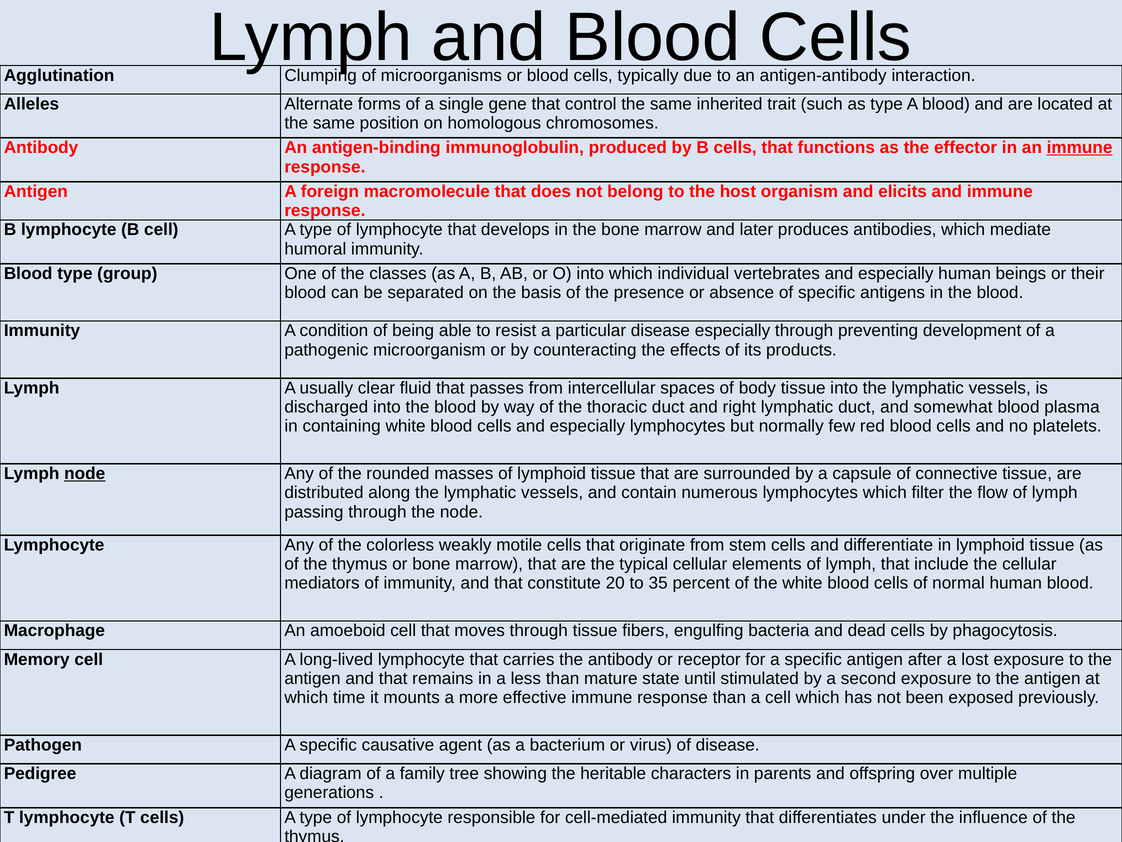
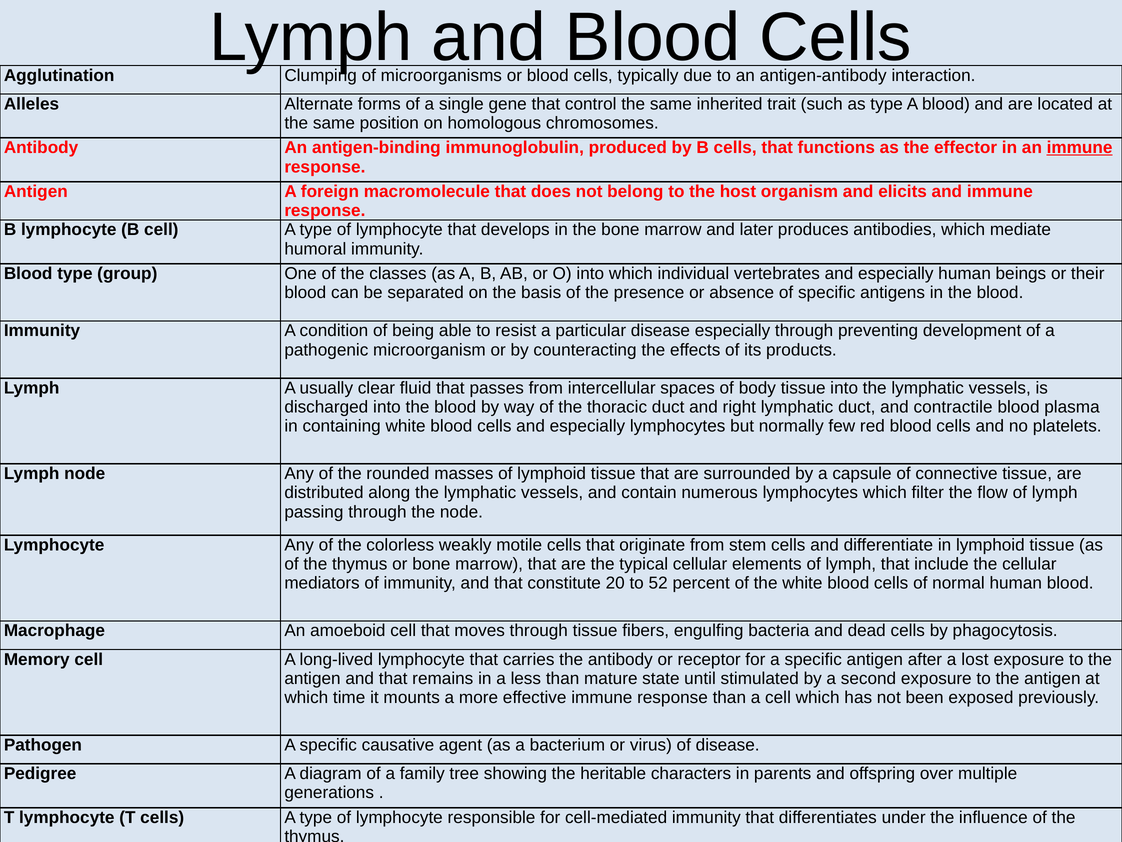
somewhat: somewhat -> contractile
node at (85, 473) underline: present -> none
35: 35 -> 52
